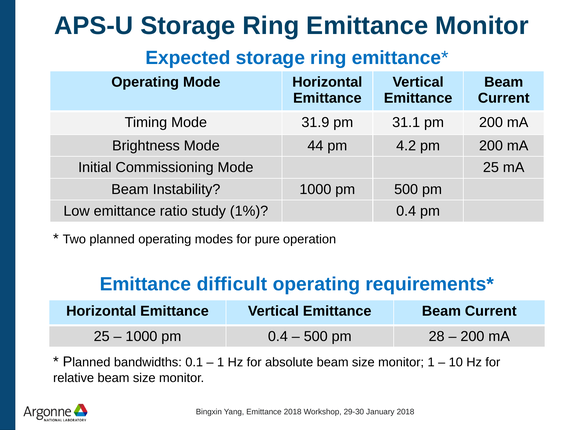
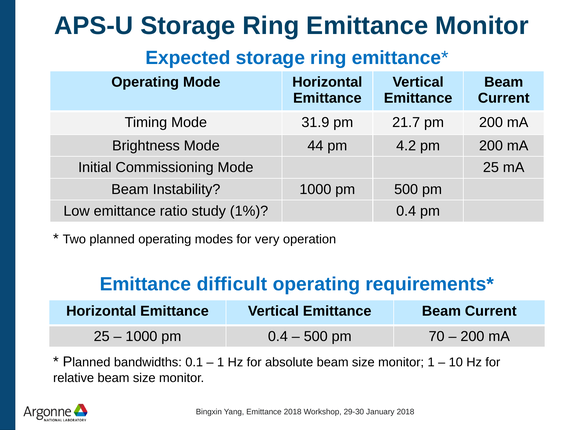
31.1: 31.1 -> 21.7
pure: pure -> very
28: 28 -> 70
